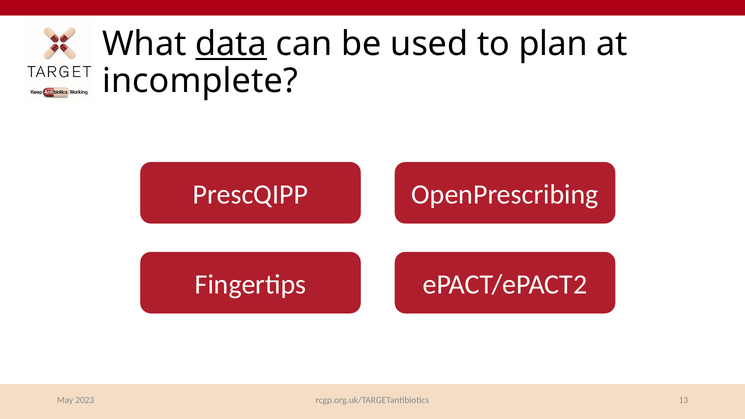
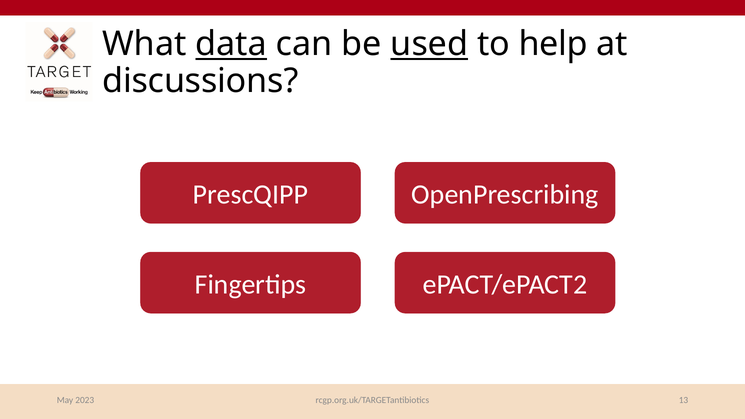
used underline: none -> present
plan: plan -> help
incomplete: incomplete -> discussions
